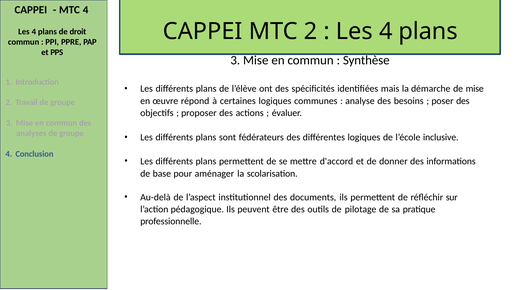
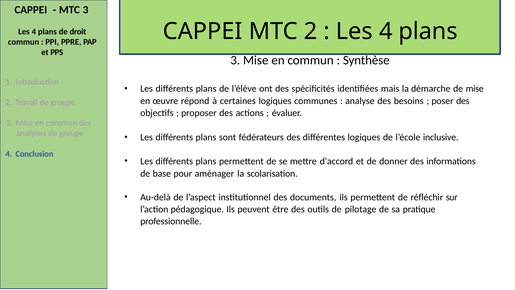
MTC 4: 4 -> 3
